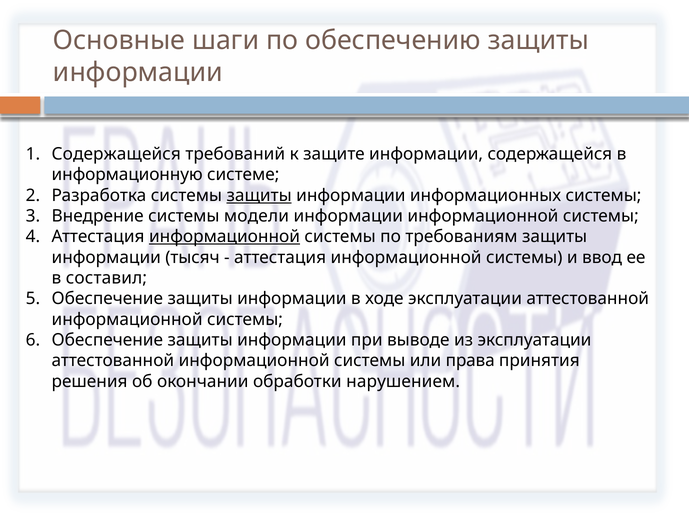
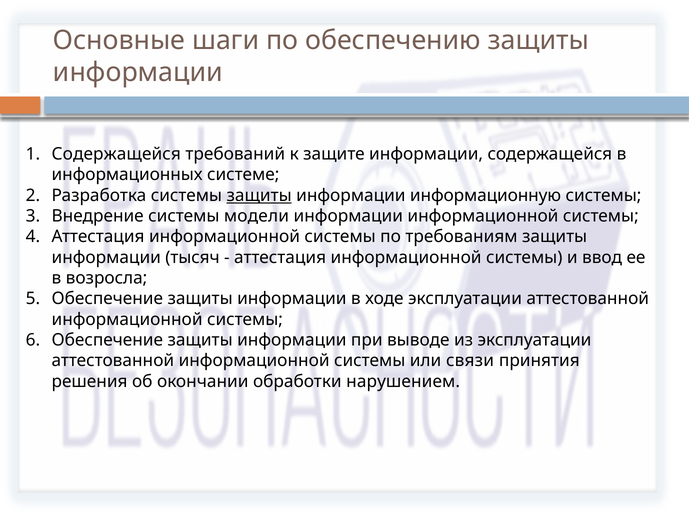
информационную: информационную -> информационных
информационных: информационных -> информационную
информационной at (225, 237) underline: present -> none
составил: составил -> возросла
права: права -> связи
